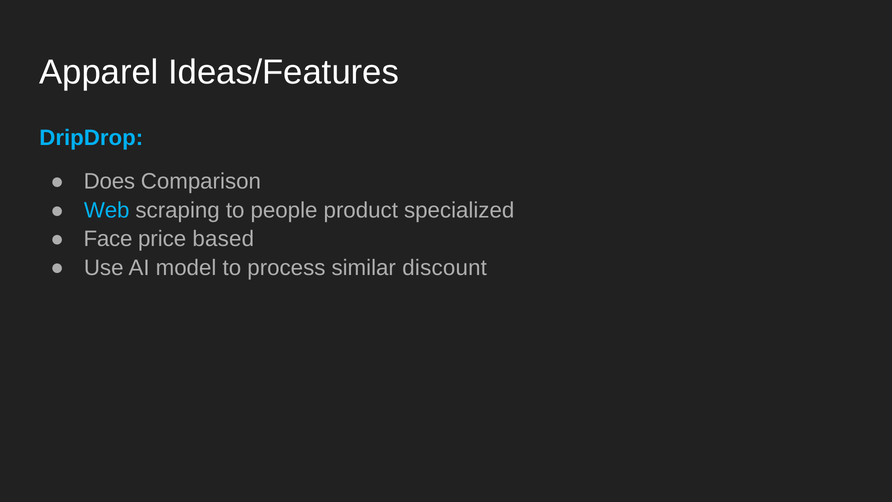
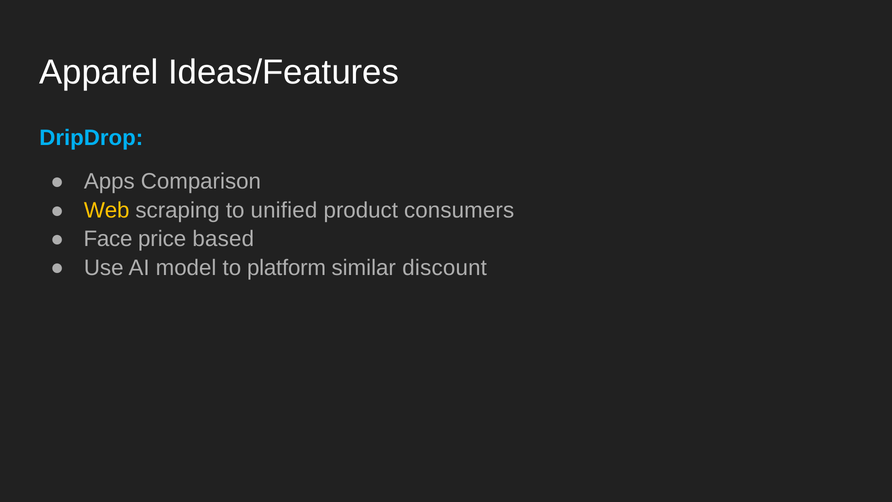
Does: Does -> Apps
Web colour: light blue -> yellow
people: people -> unified
specialized: specialized -> consumers
process: process -> platform
